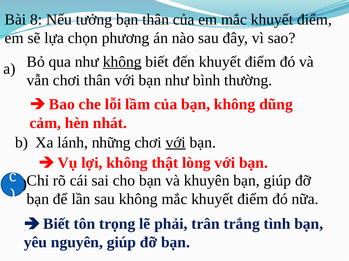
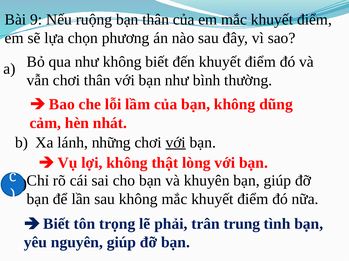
8: 8 -> 9
tưởng: tưởng -> ruộng
không at (122, 62) underline: present -> none
trắng: trắng -> trung
